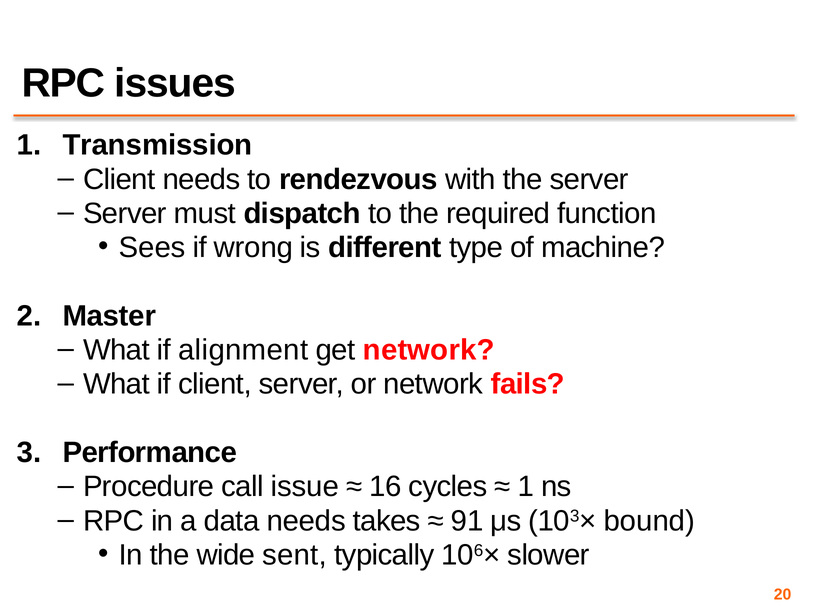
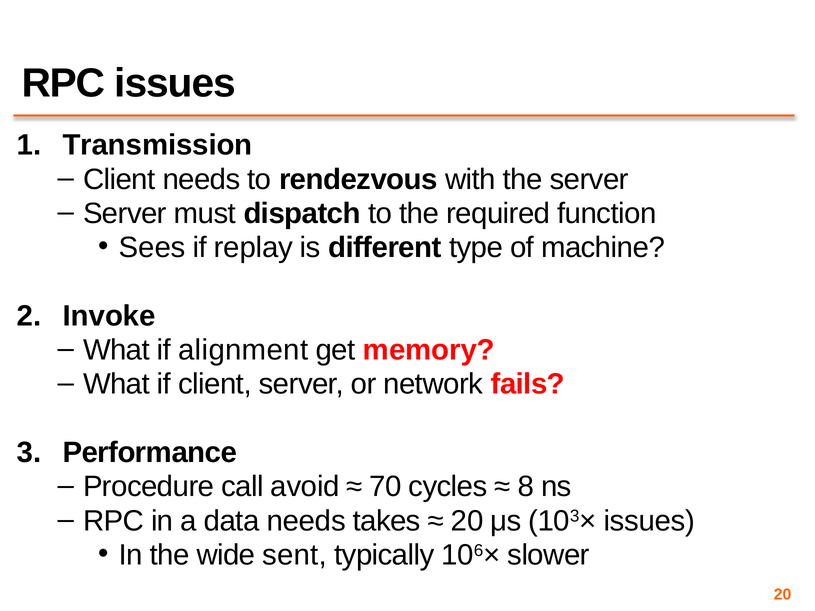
wrong: wrong -> replay
Master: Master -> Invoke
get network: network -> memory
issue: issue -> avoid
16: 16 -> 70
1 at (526, 487): 1 -> 8
91 at (467, 521): 91 -> 20
103× bound: bound -> issues
